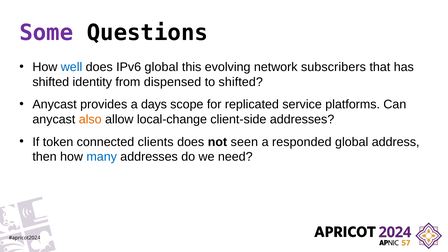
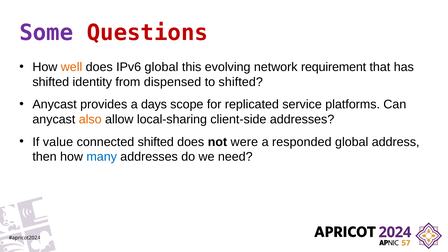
Questions colour: black -> red
well colour: blue -> orange
subscribers: subscribers -> requirement
local-change: local-change -> local-sharing
token: token -> value
connected clients: clients -> shifted
seen: seen -> were
